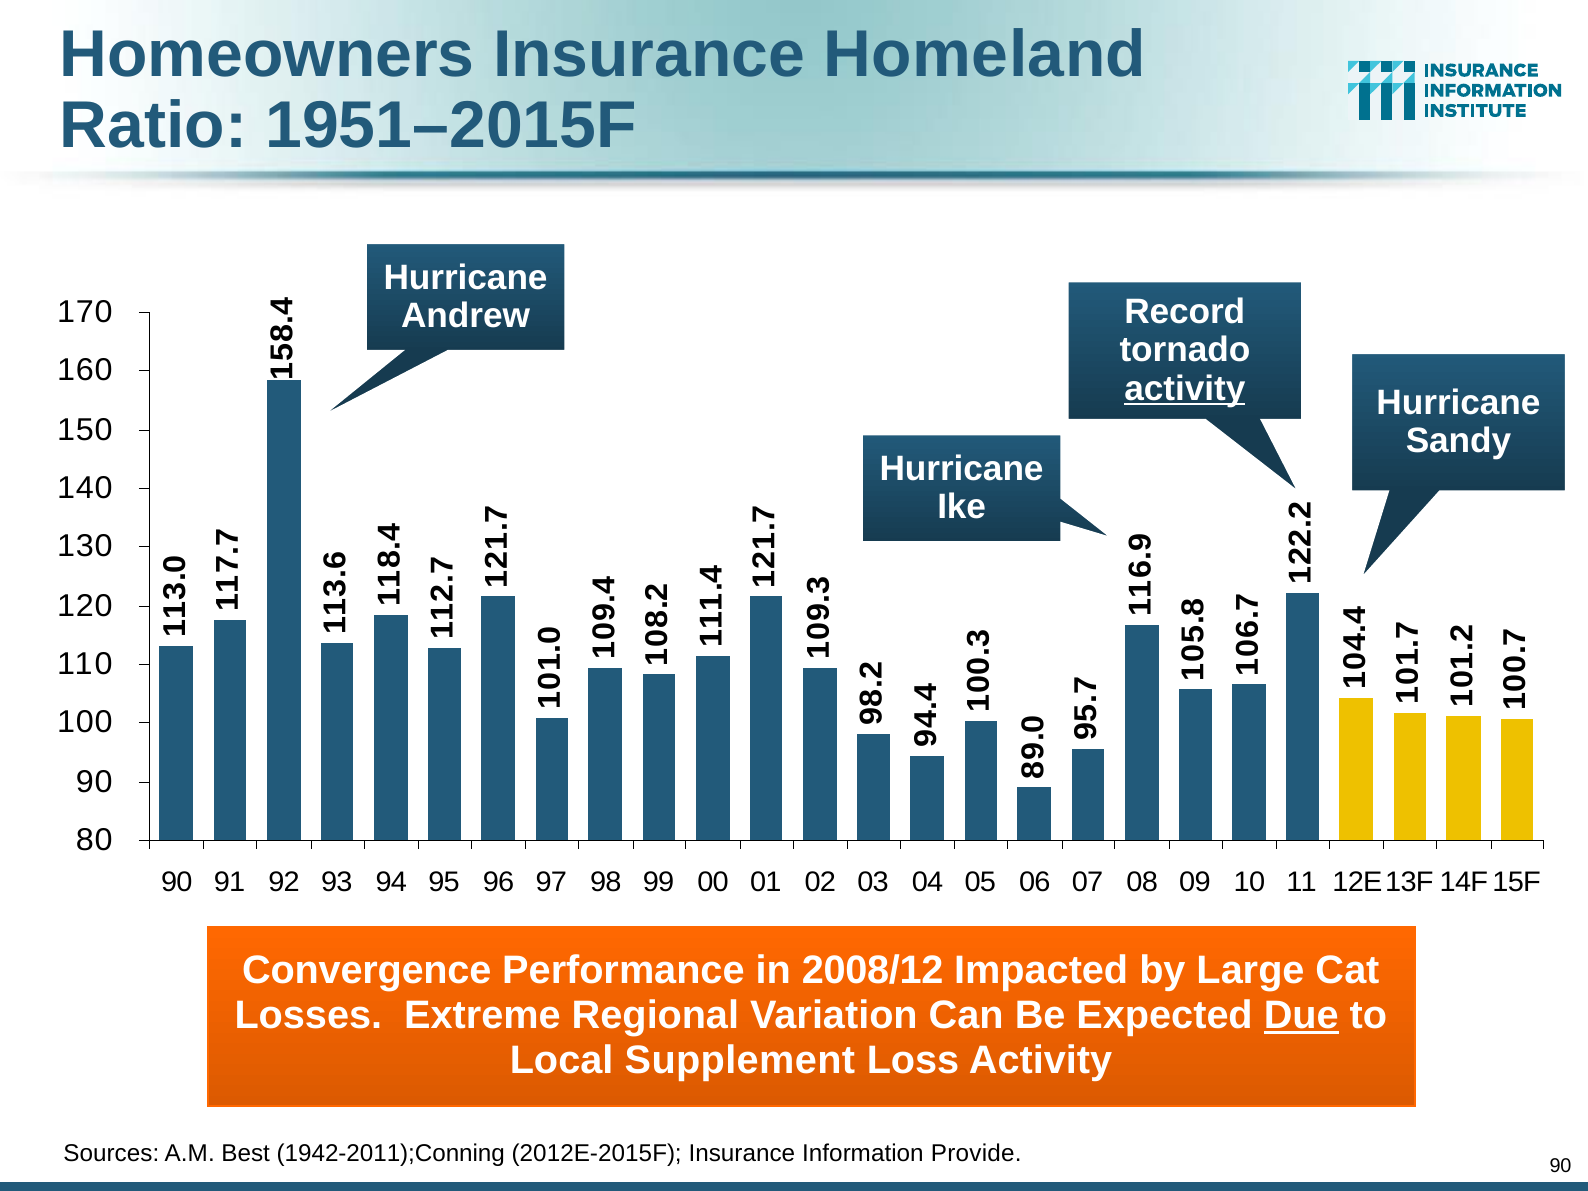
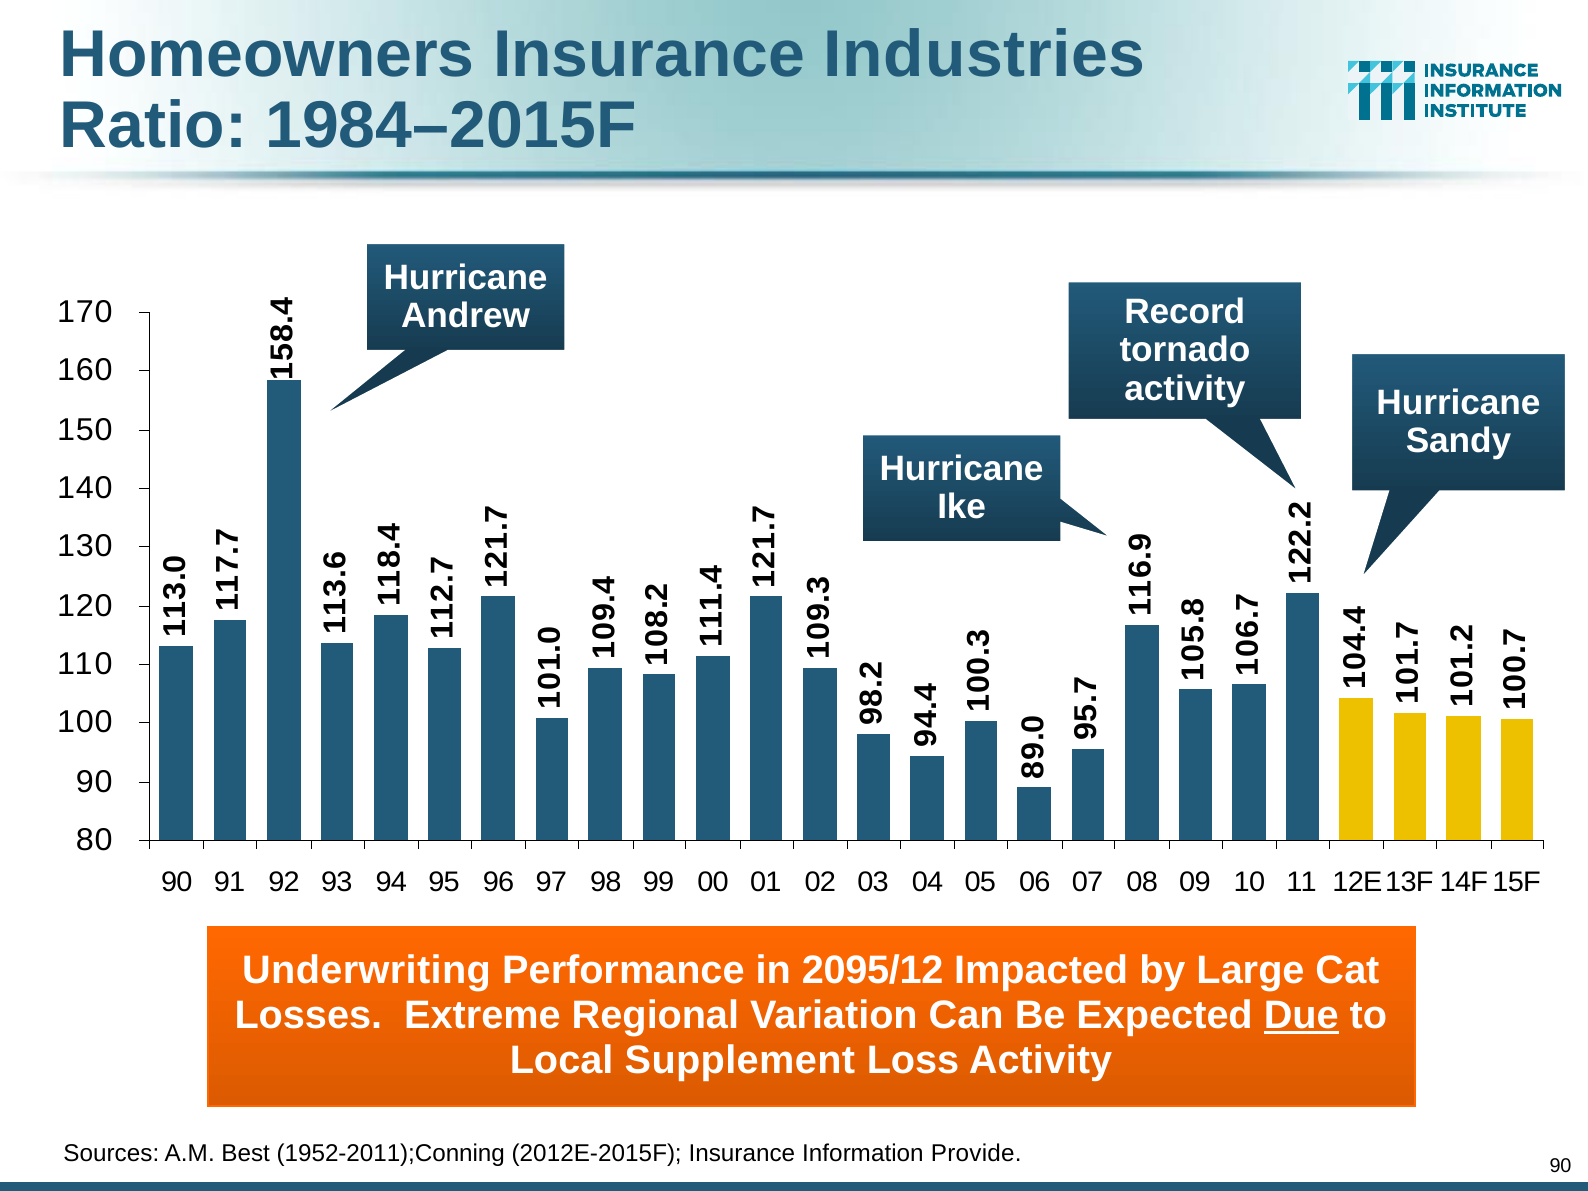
Homeland: Homeland -> Industries
1951–2015F: 1951–2015F -> 1984–2015F
activity at (1185, 388) underline: present -> none
Convergence: Convergence -> Underwriting
2008/12: 2008/12 -> 2095/12
1942-2011);Conning: 1942-2011);Conning -> 1952-2011);Conning
